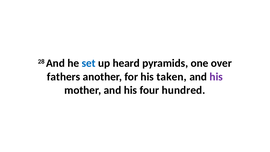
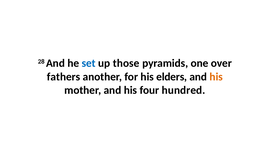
heard: heard -> those
taken: taken -> elders
his at (216, 77) colour: purple -> orange
